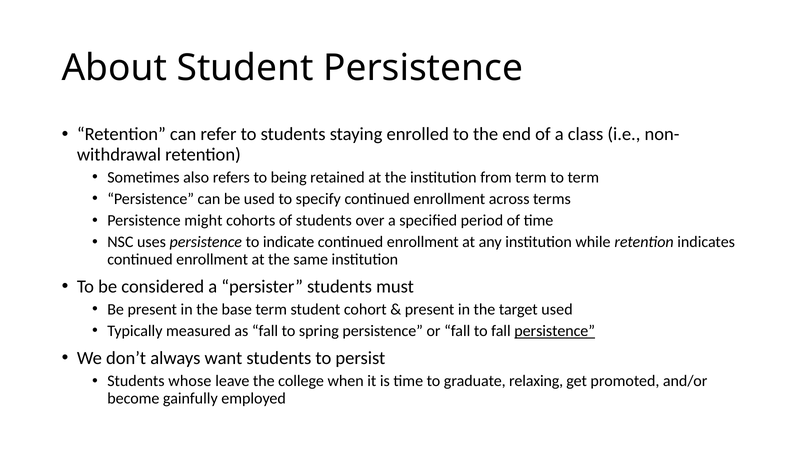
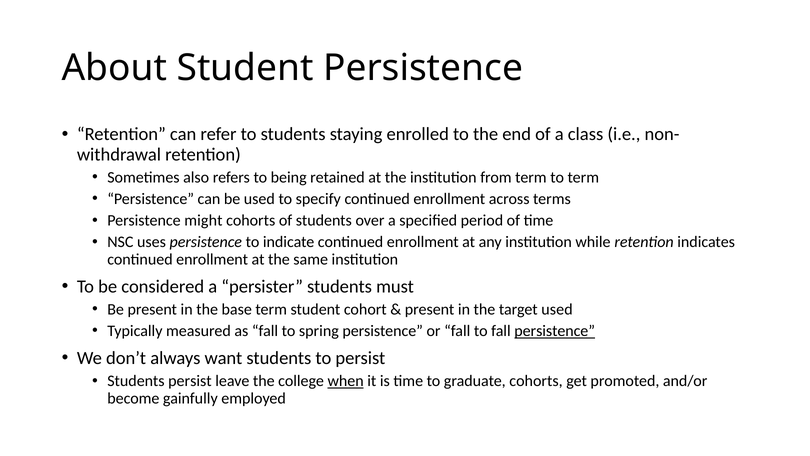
Students whose: whose -> persist
when underline: none -> present
graduate relaxing: relaxing -> cohorts
